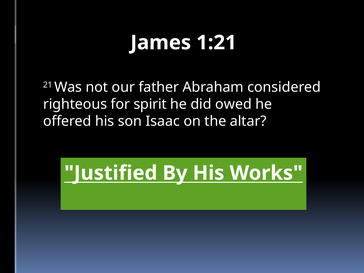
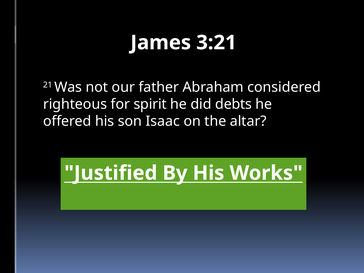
1:21: 1:21 -> 3:21
owed: owed -> debts
